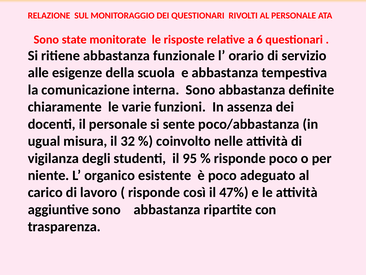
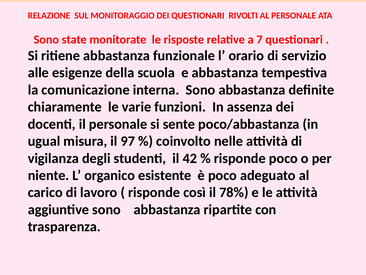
6: 6 -> 7
32: 32 -> 97
95: 95 -> 42
47%: 47% -> 78%
